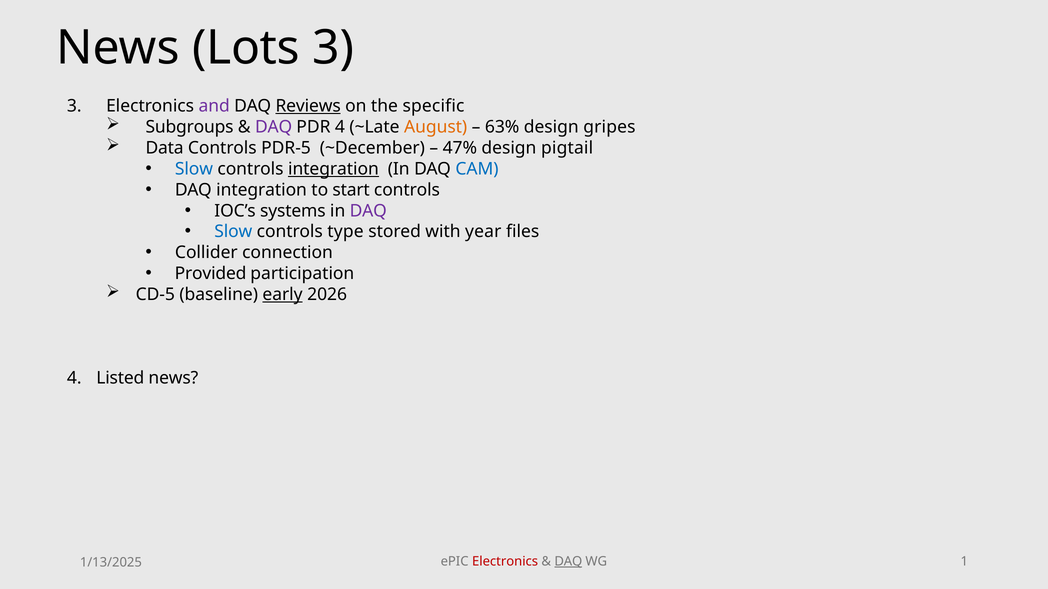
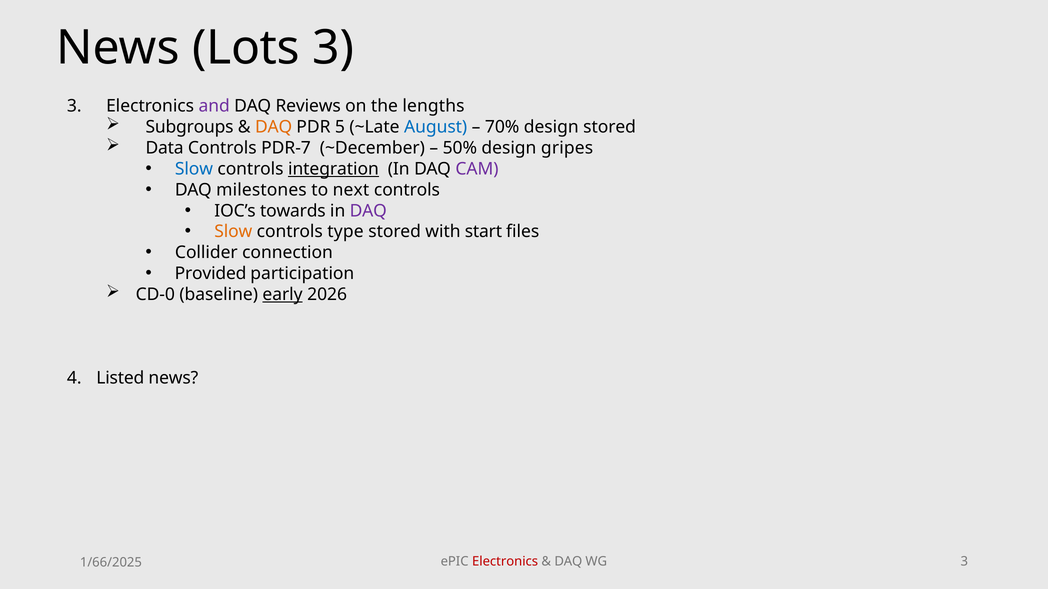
Reviews underline: present -> none
specific: specific -> lengths
DAQ at (274, 127) colour: purple -> orange
PDR 4: 4 -> 5
August colour: orange -> blue
63%: 63% -> 70%
design gripes: gripes -> stored
PDR-5: PDR-5 -> PDR-7
47%: 47% -> 50%
pigtail: pigtail -> gripes
CAM colour: blue -> purple
DAQ integration: integration -> milestones
start: start -> next
systems: systems -> towards
Slow at (233, 232) colour: blue -> orange
year: year -> start
CD-5: CD-5 -> CD-0
DAQ at (568, 562) underline: present -> none
WG 1: 1 -> 3
1/13/2025: 1/13/2025 -> 1/66/2025
